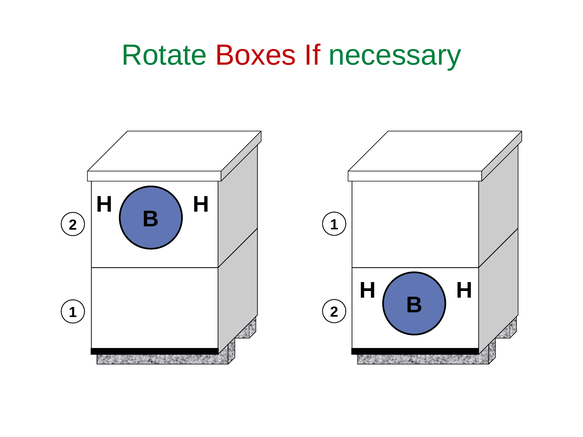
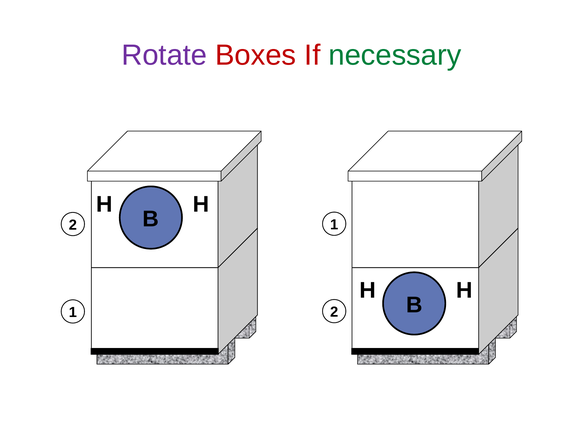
Rotate colour: green -> purple
